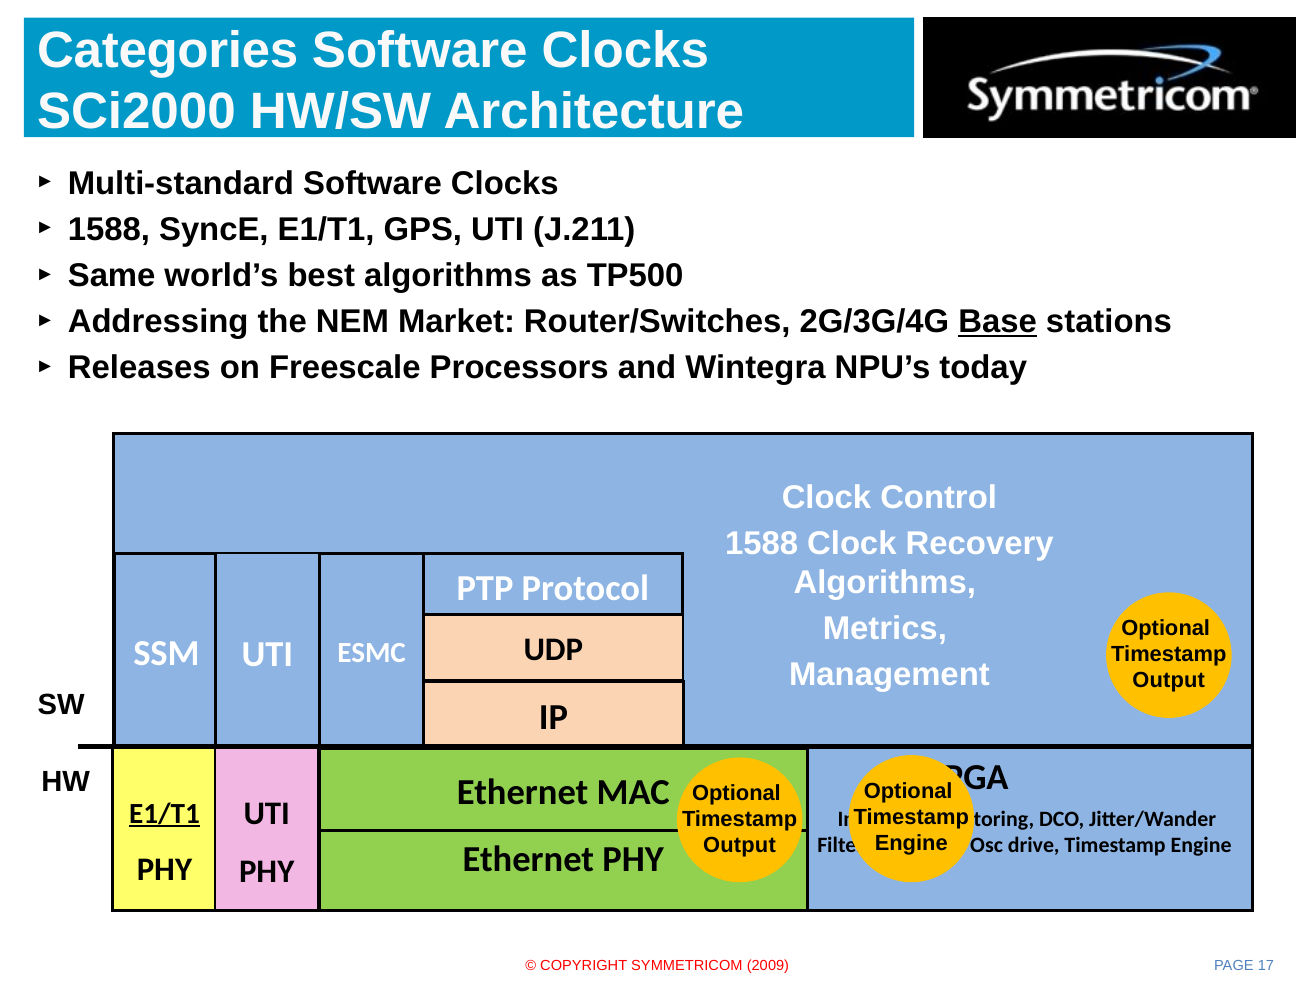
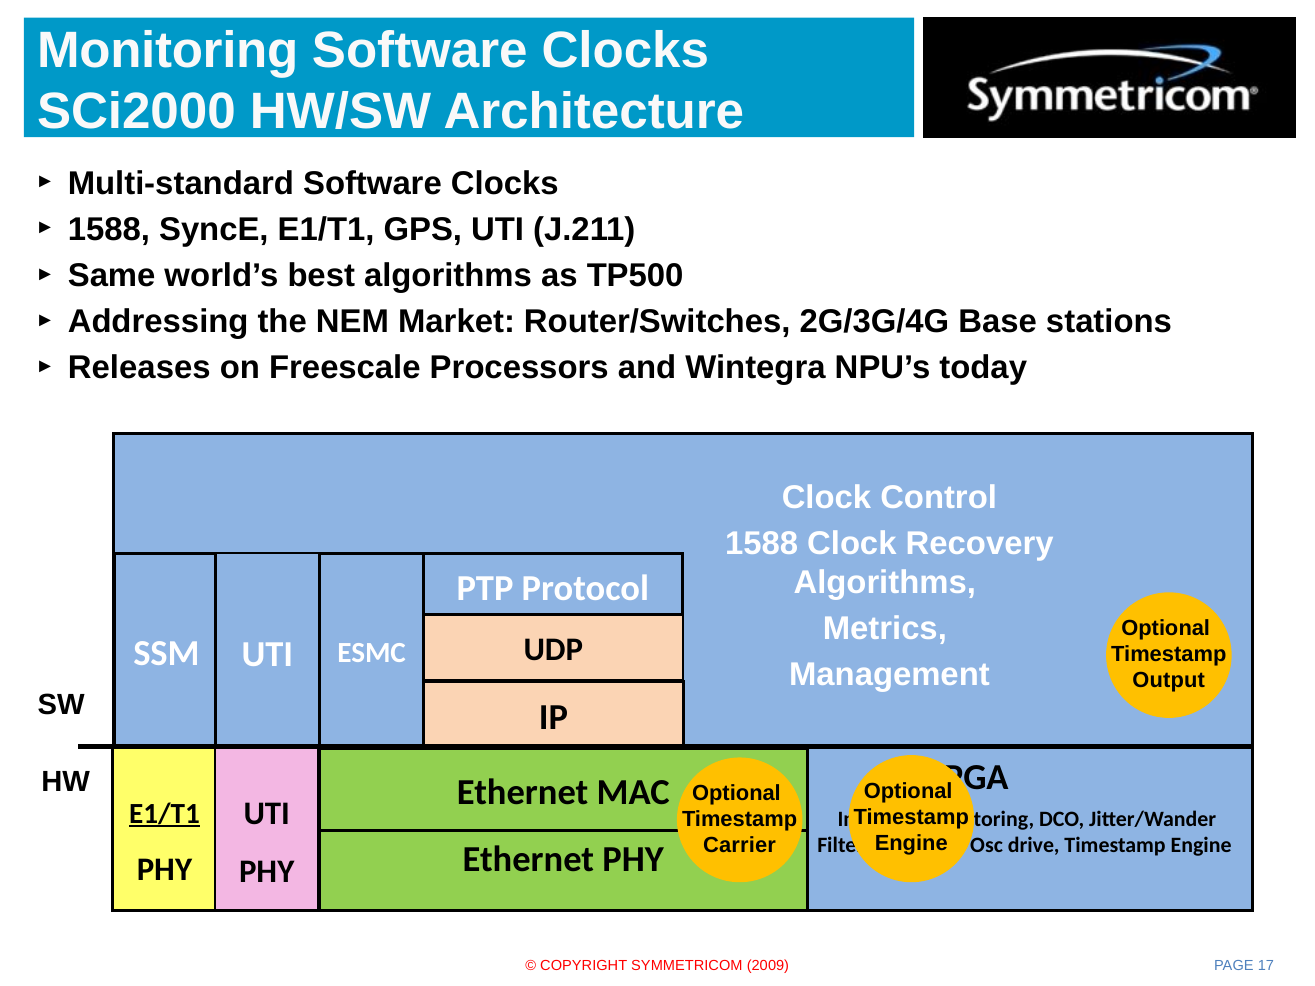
Categories at (168, 50): Categories -> Monitoring
Base underline: present -> none
Output at (740, 846): Output -> Carrier
